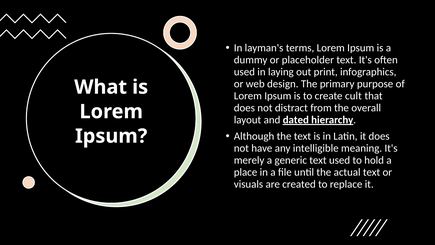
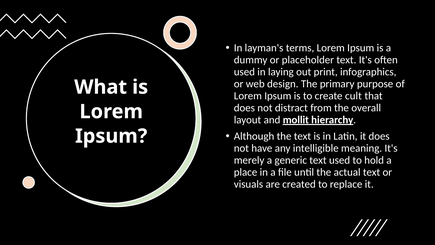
dated: dated -> mollit
